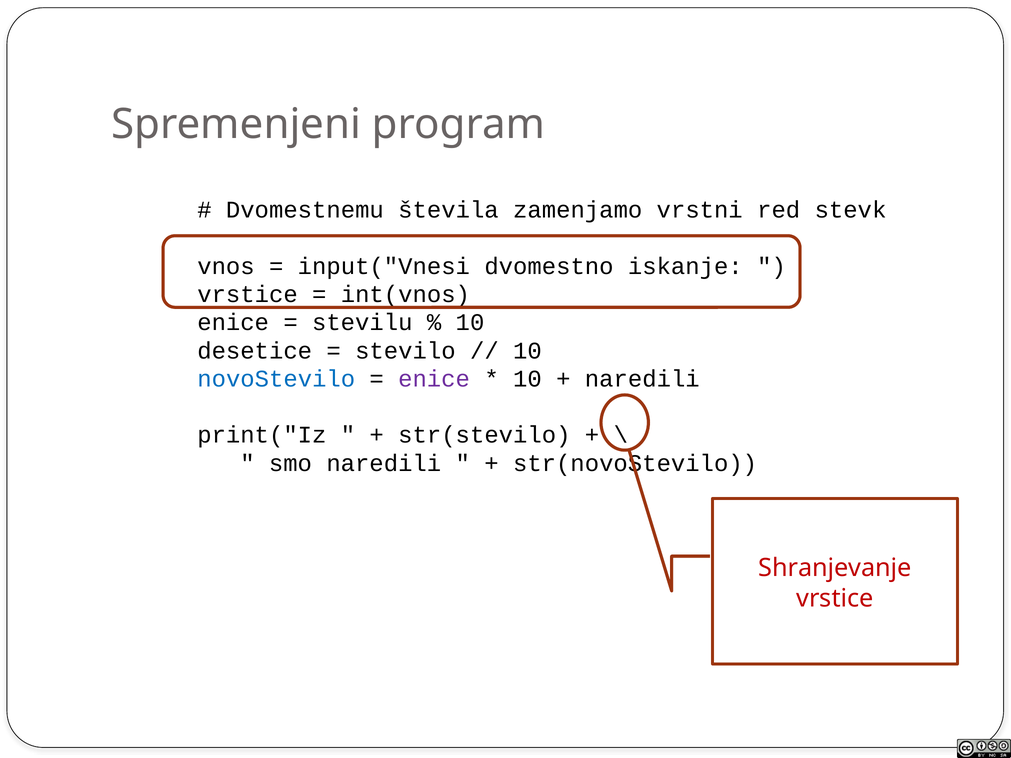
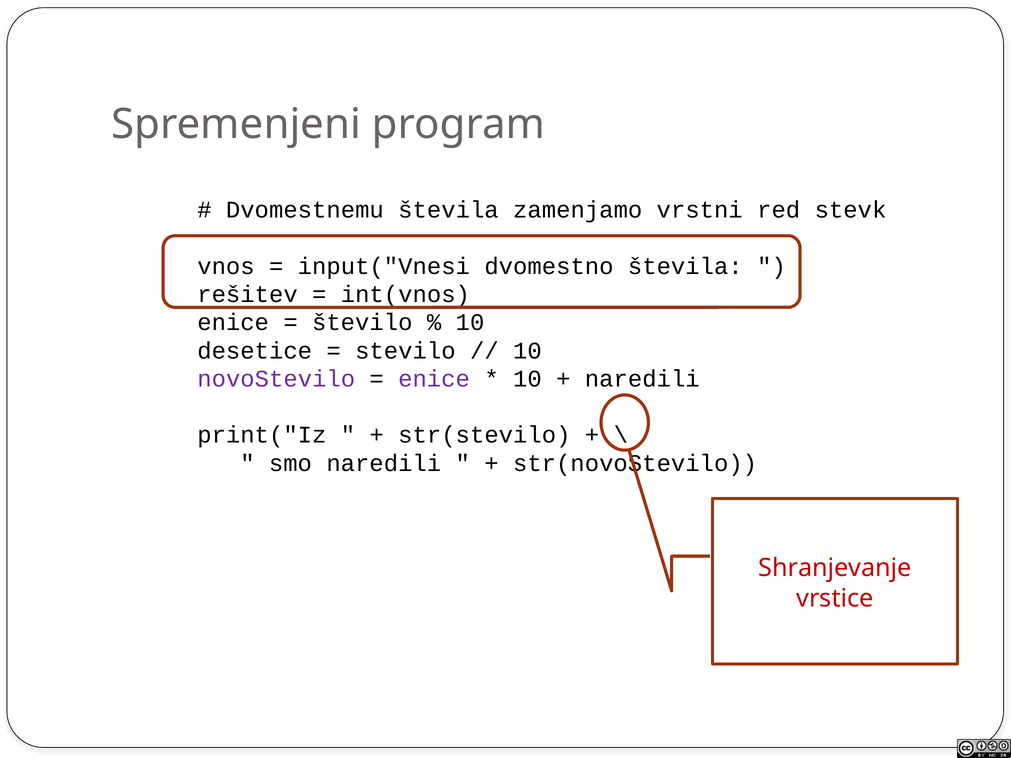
dvomestno iskanje: iskanje -> števila
vrstice at (248, 294): vrstice -> rešitev
stevilu: stevilu -> število
novoStevilo colour: blue -> purple
